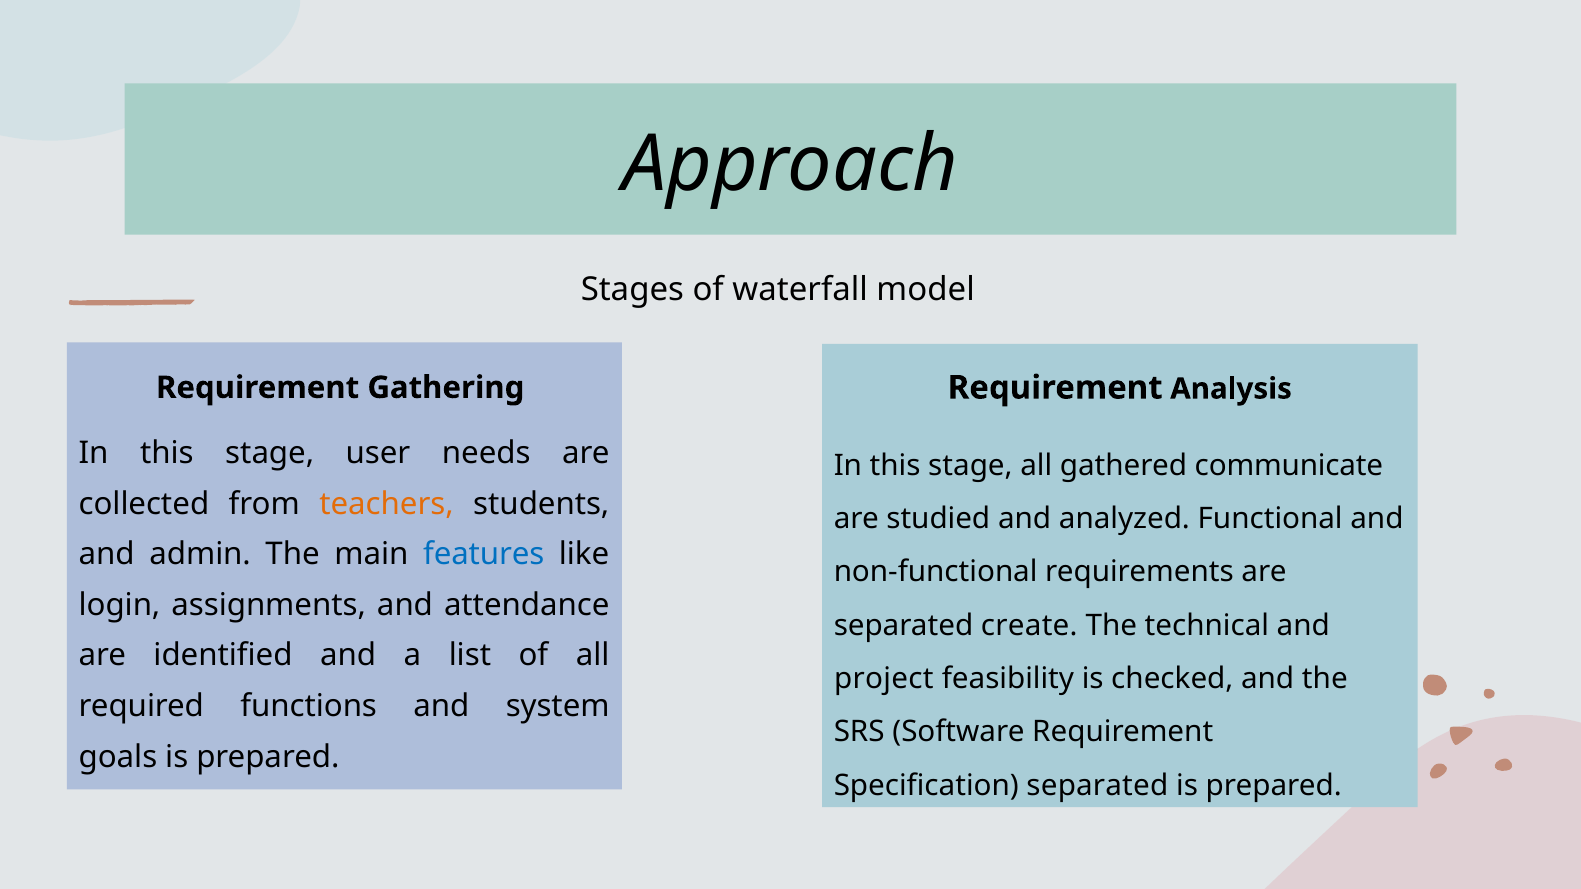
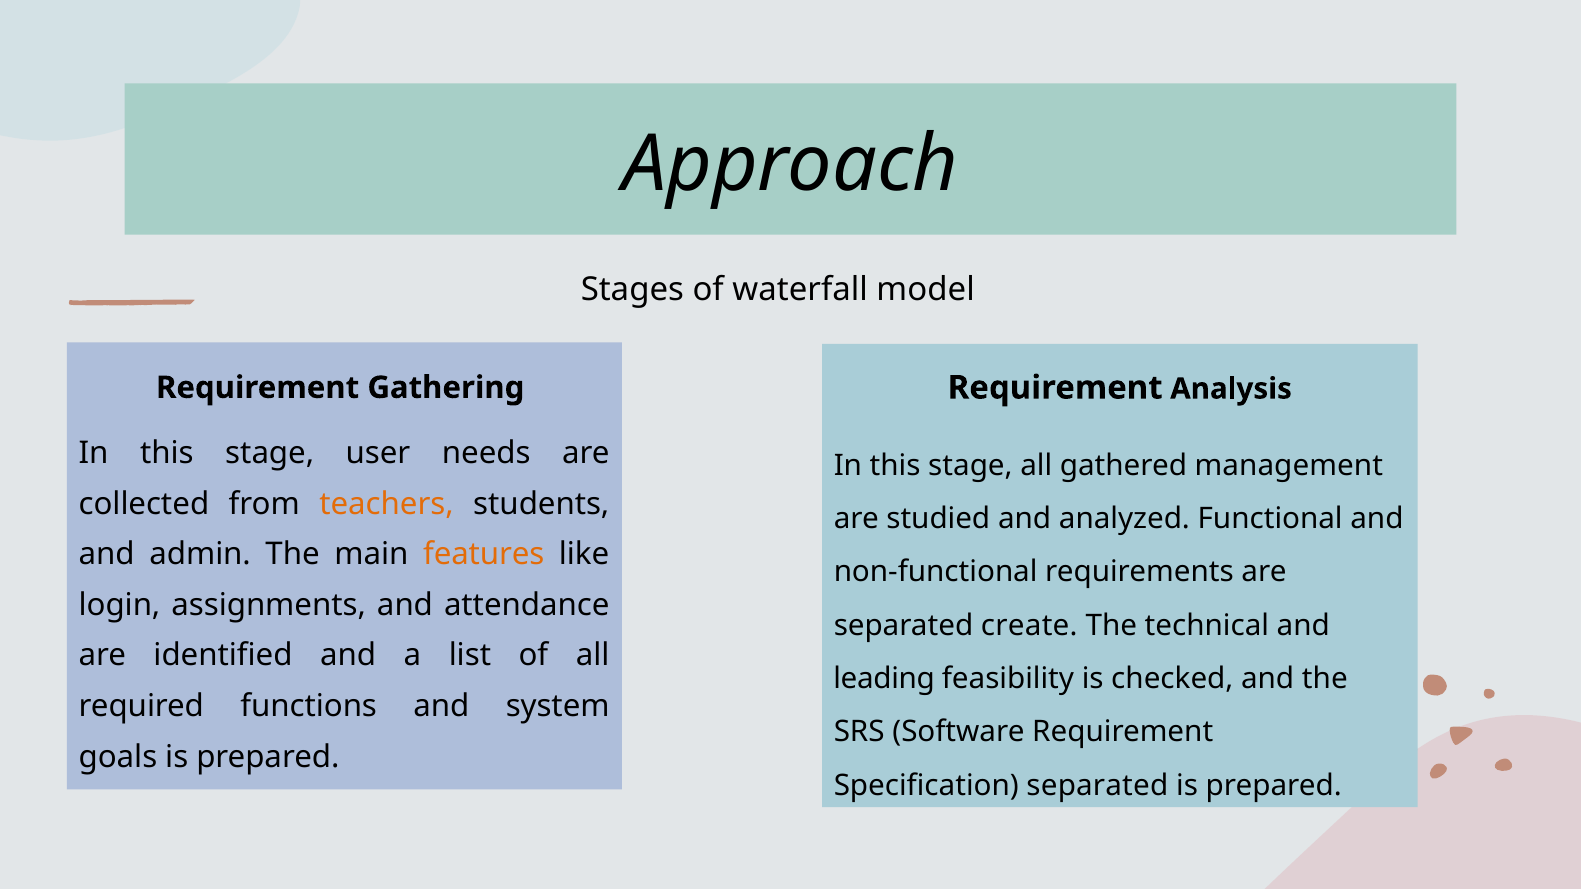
communicate: communicate -> management
features colour: blue -> orange
project: project -> leading
